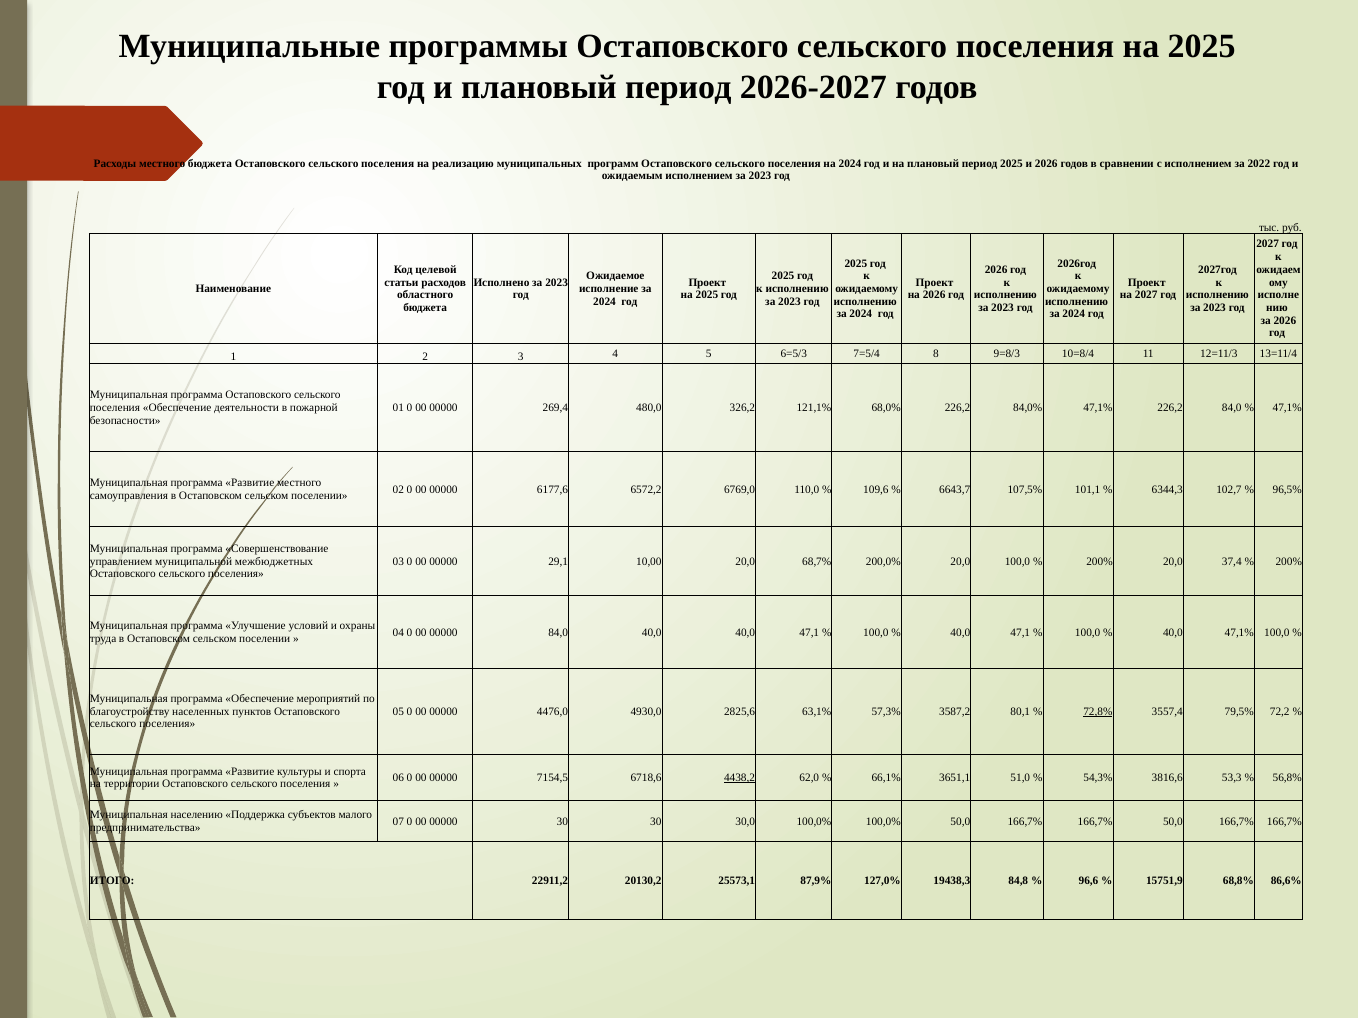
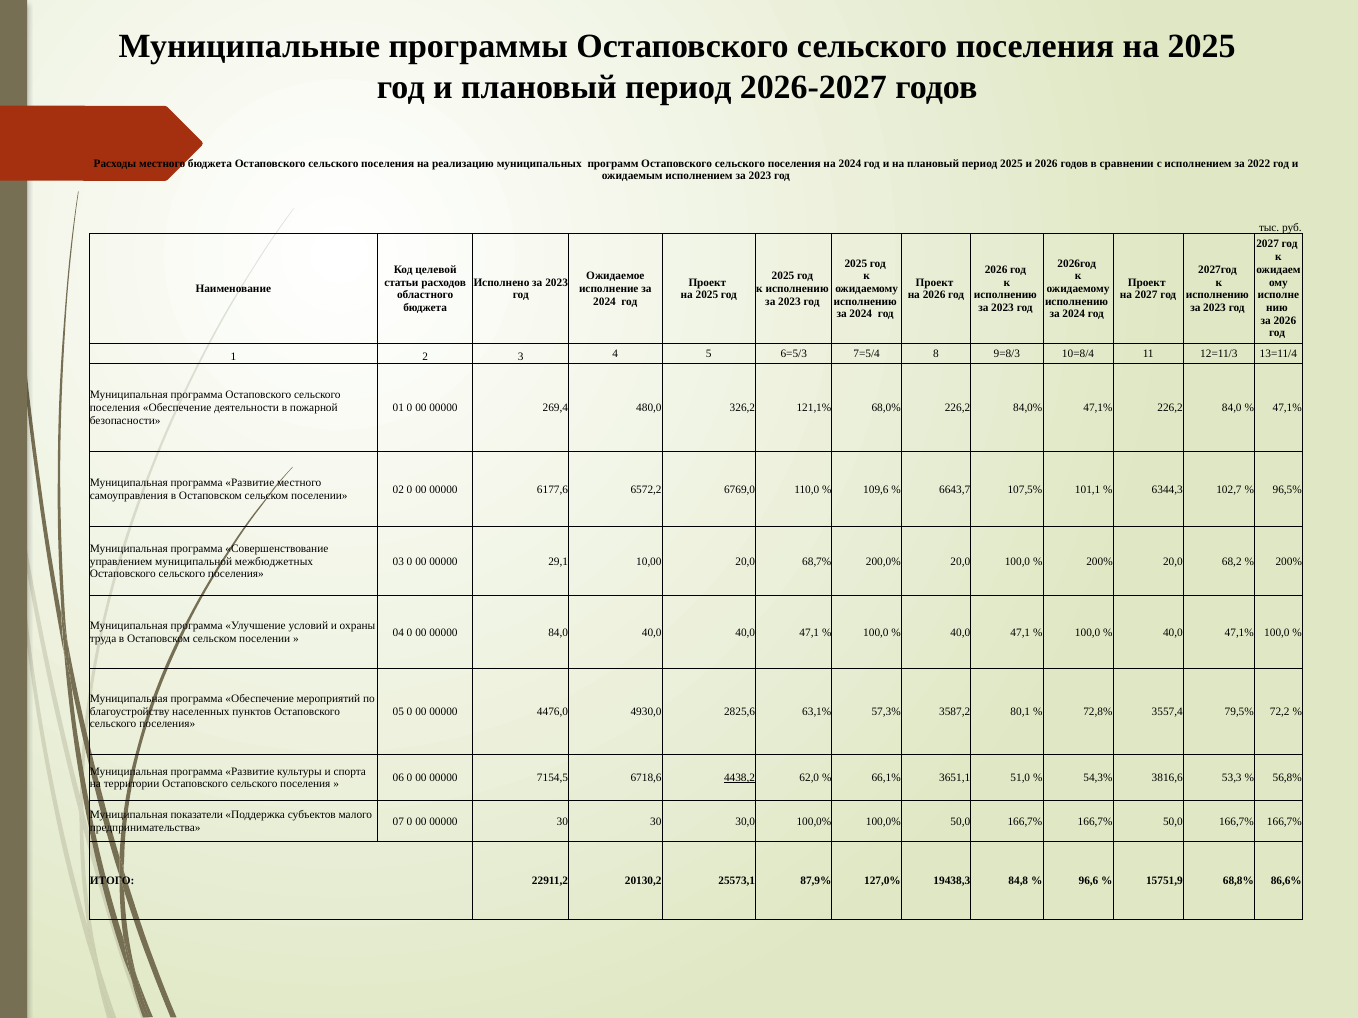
37,4: 37,4 -> 68,2
72,8% underline: present -> none
населению: населению -> показатели
